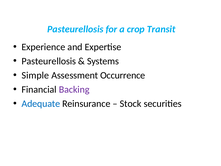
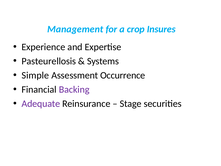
Pasteurellosis at (75, 29): Pasteurellosis -> Management
Transit: Transit -> Insures
Adequate colour: blue -> purple
Stock: Stock -> Stage
